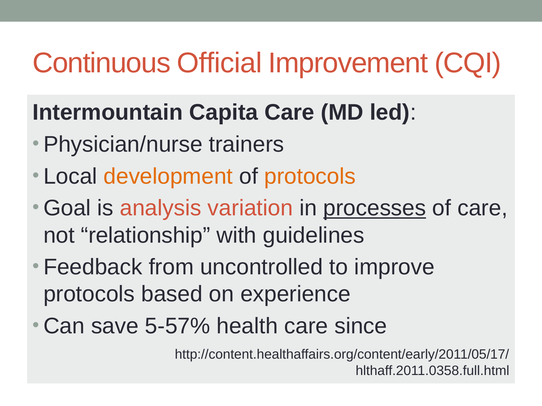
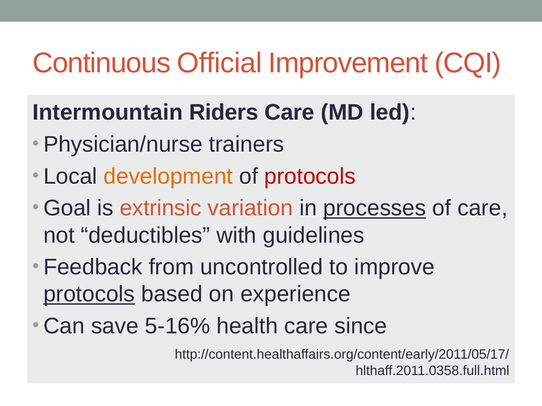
Capita: Capita -> Riders
protocols at (310, 177) colour: orange -> red
analysis: analysis -> extrinsic
relationship: relationship -> deductibles
protocols at (89, 295) underline: none -> present
5-57%: 5-57% -> 5-16%
